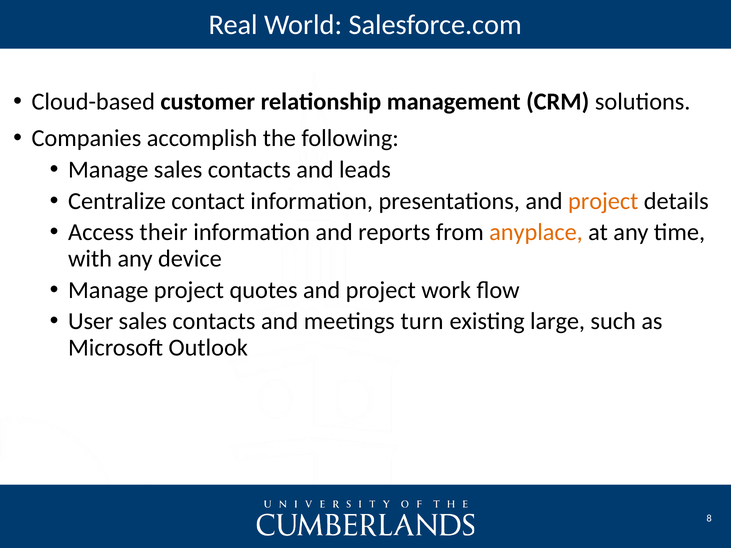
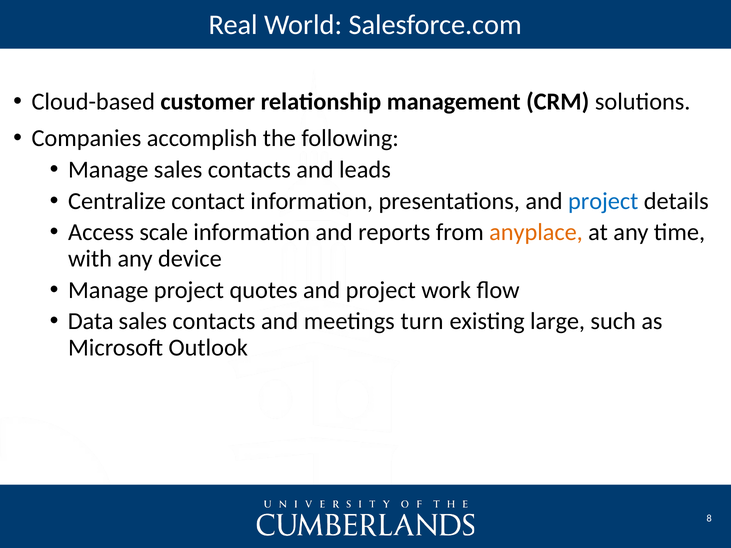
project at (603, 201) colour: orange -> blue
their: their -> scale
User: User -> Data
